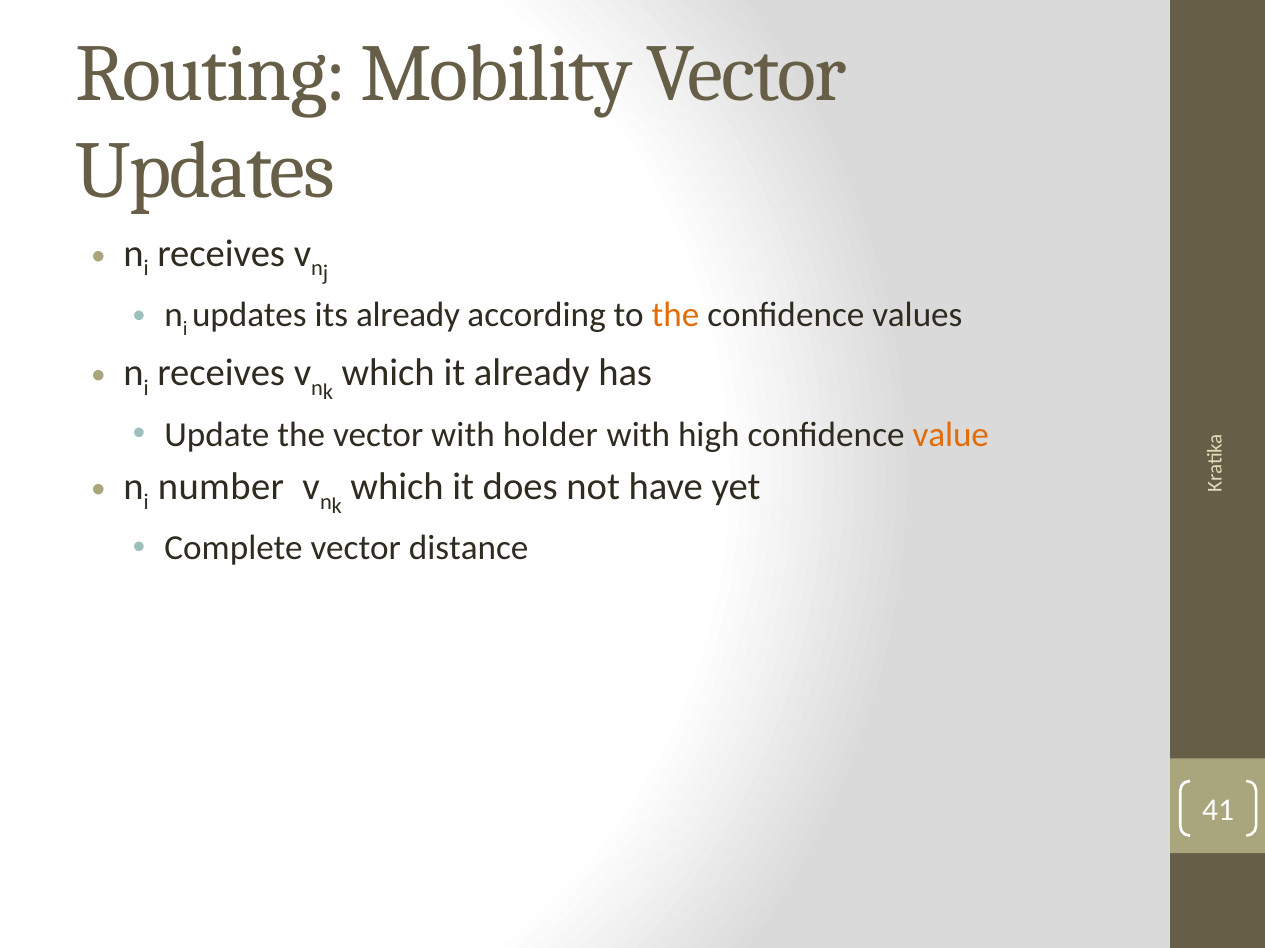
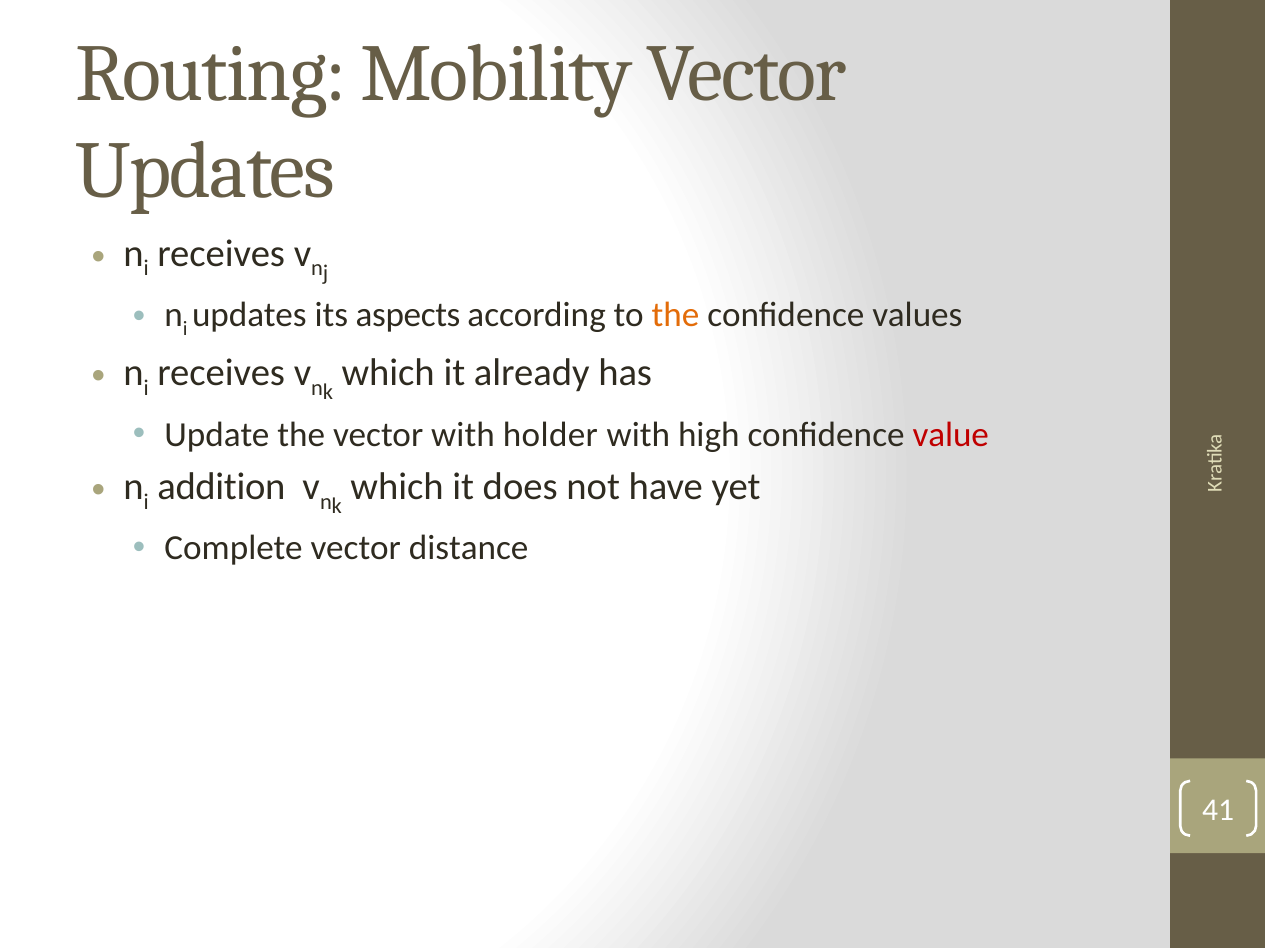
its already: already -> aspects
value colour: orange -> red
number: number -> addition
